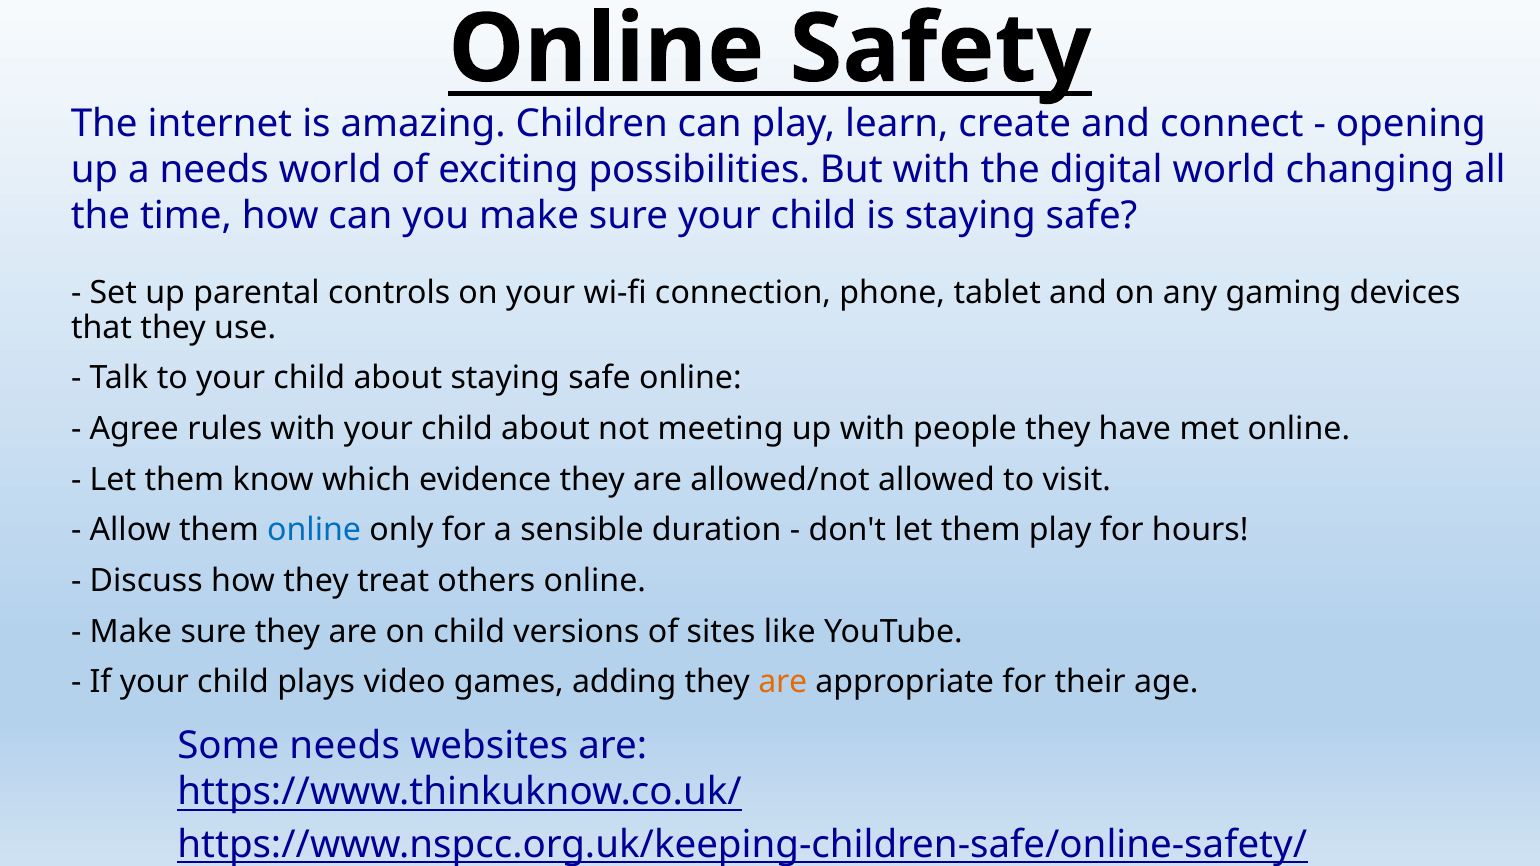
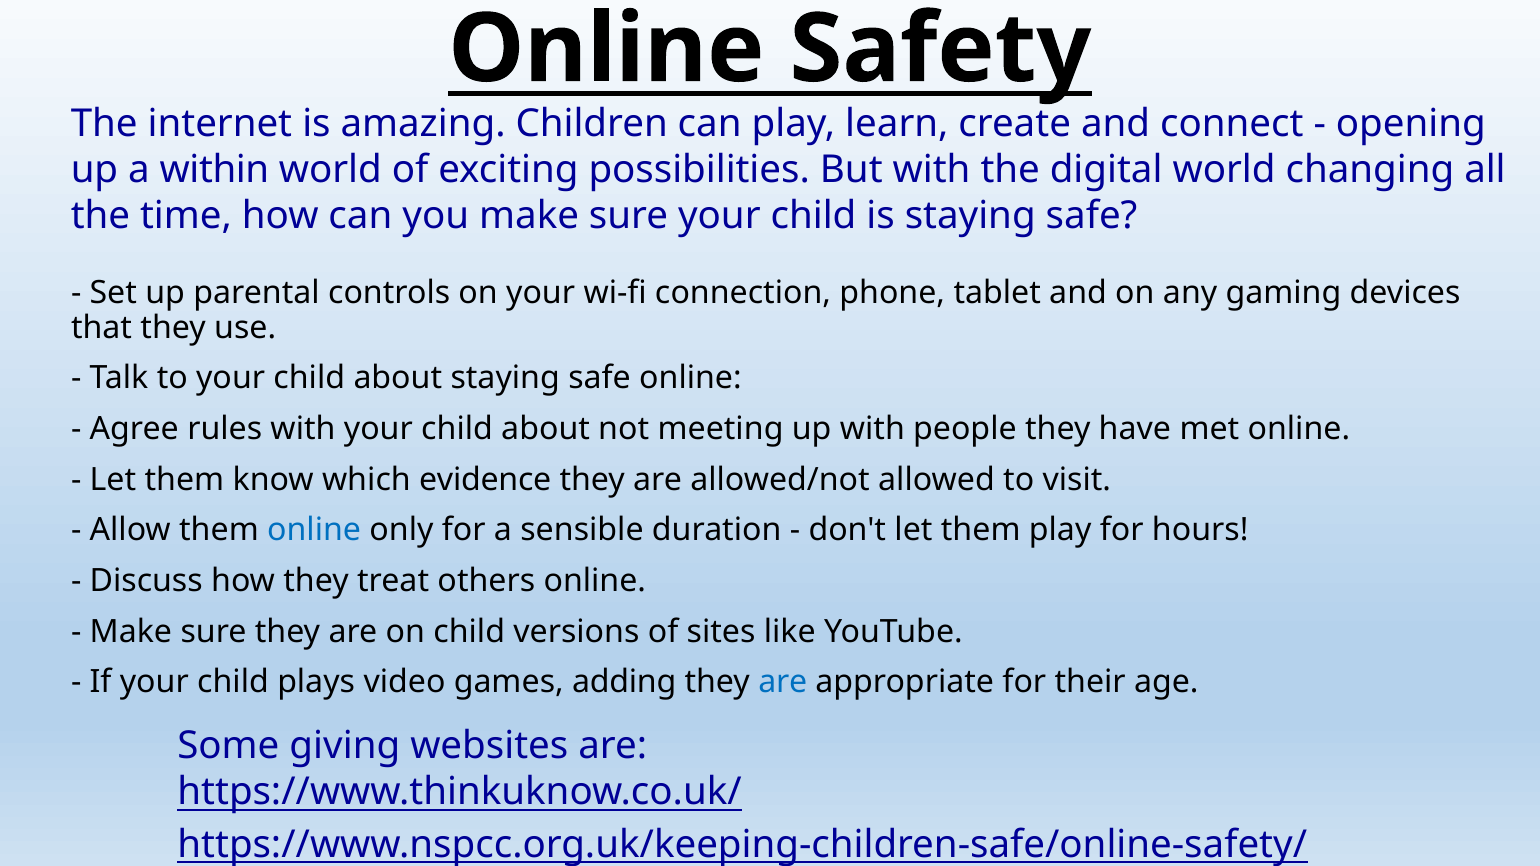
a needs: needs -> within
are at (783, 683) colour: orange -> blue
Some needs: needs -> giving
